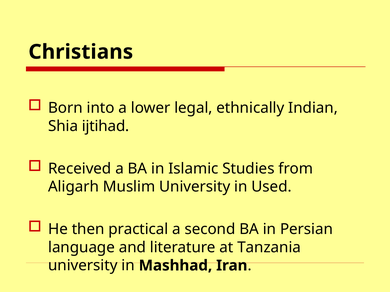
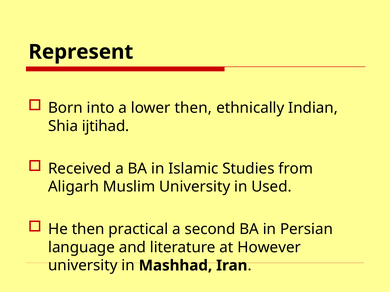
Christians: Christians -> Represent
lower legal: legal -> then
Tanzania: Tanzania -> However
